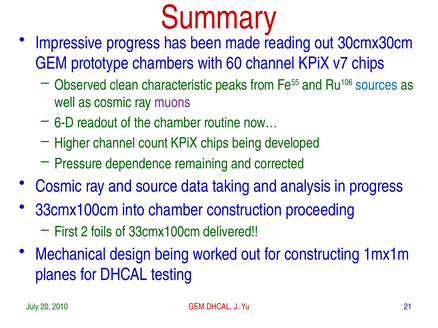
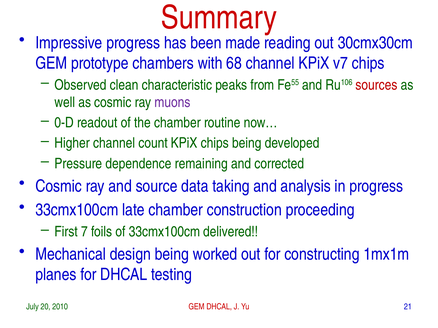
60: 60 -> 68
sources colour: blue -> red
6-D: 6-D -> 0-D
into: into -> late
2: 2 -> 7
